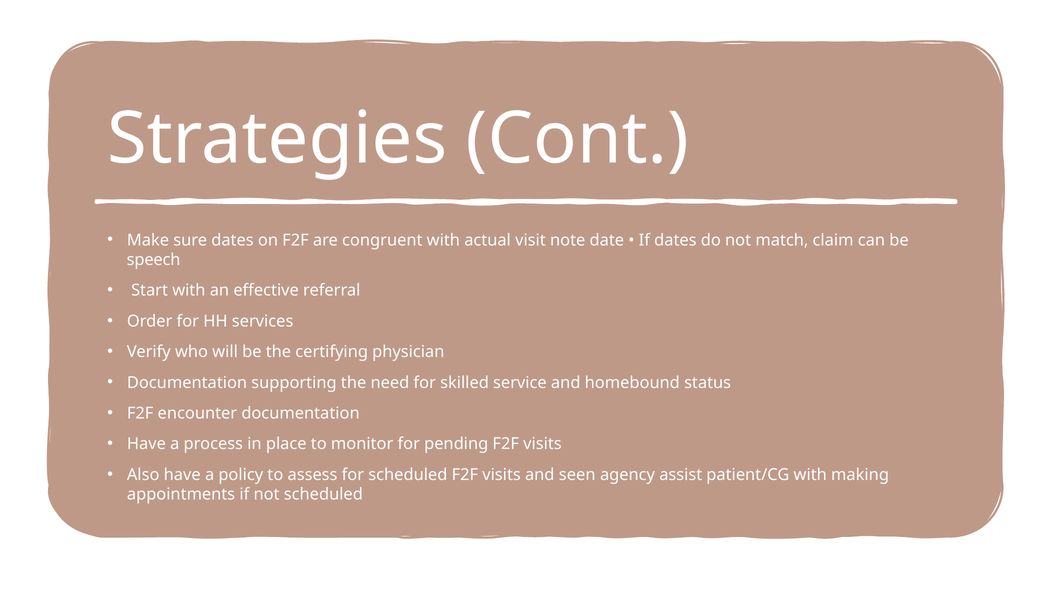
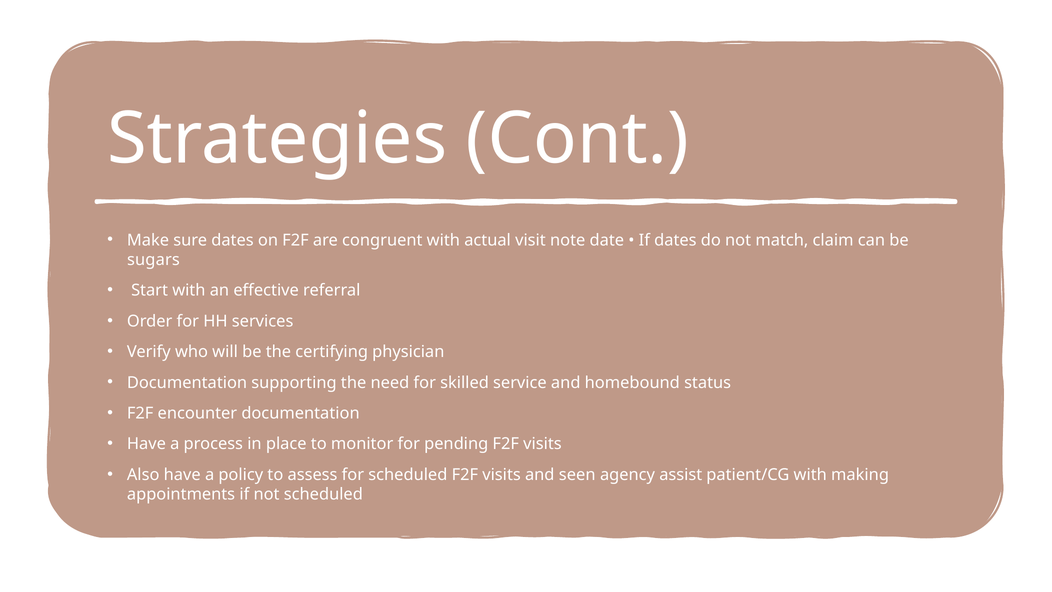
speech: speech -> sugars
